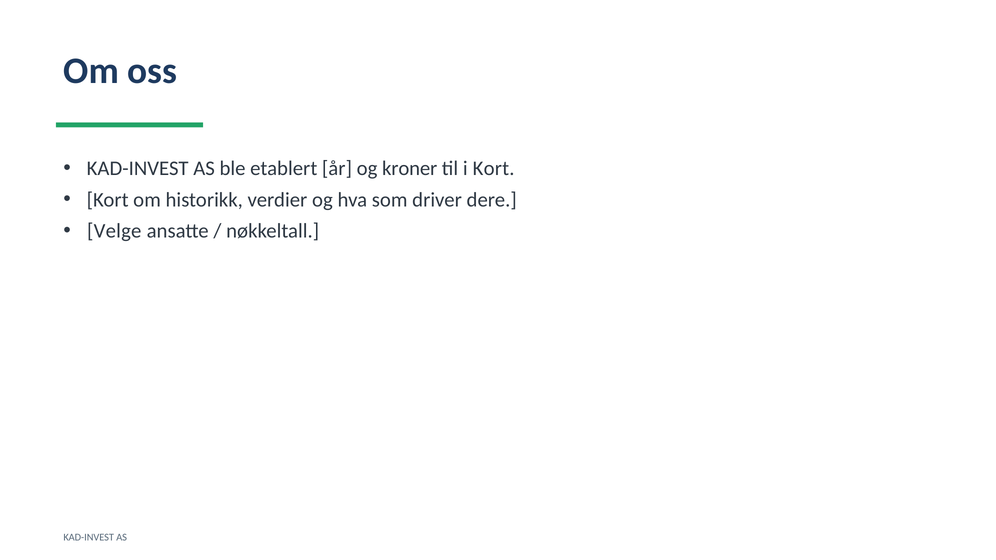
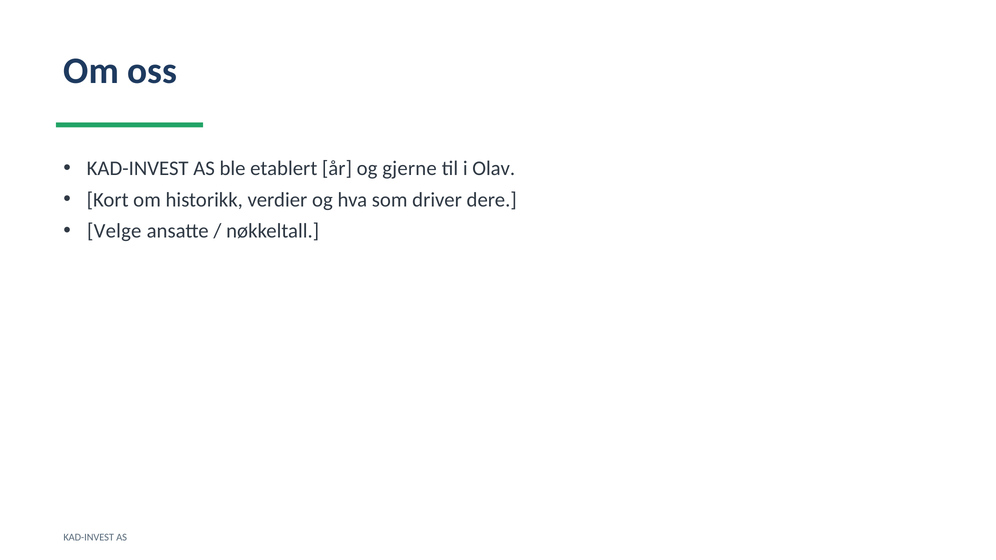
kroner: kroner -> gjerne
i Kort: Kort -> Olav
